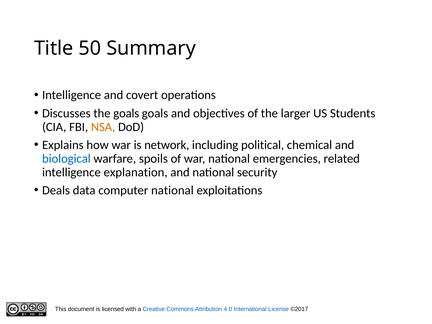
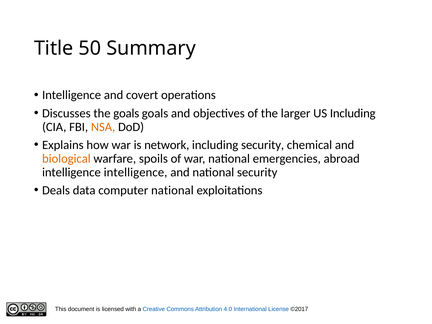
US Students: Students -> Including
including political: political -> security
biological colour: blue -> orange
related: related -> abroad
intelligence explanation: explanation -> intelligence
